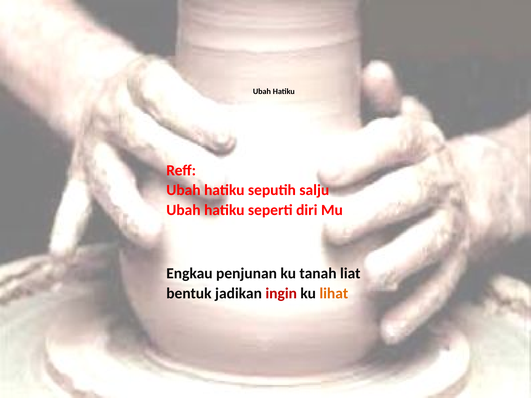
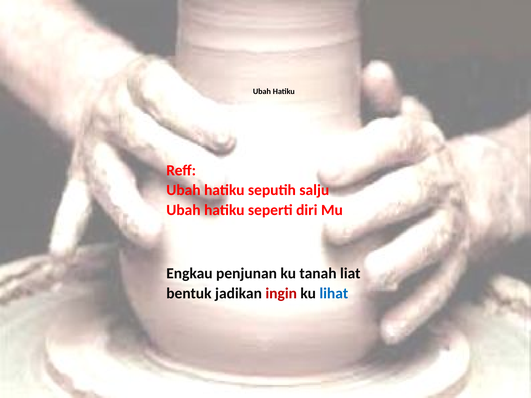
lihat colour: orange -> blue
